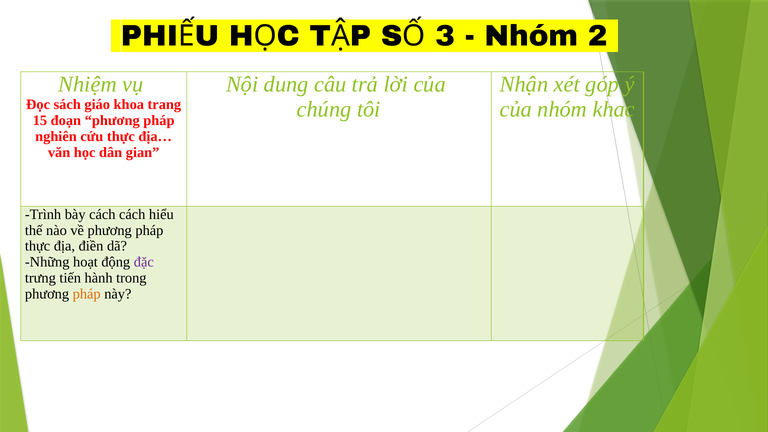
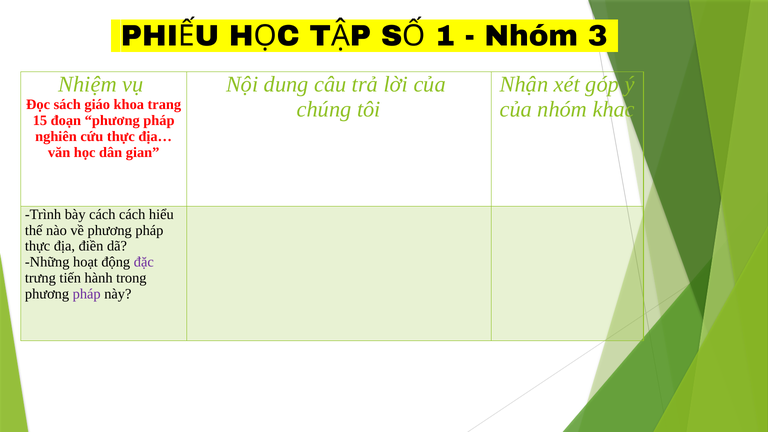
3: 3 -> 1
2: 2 -> 3
pháp at (87, 294) colour: orange -> purple
